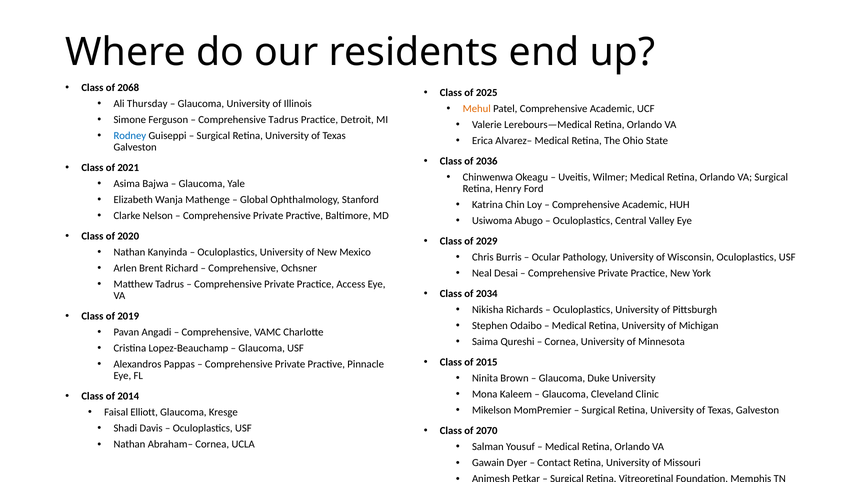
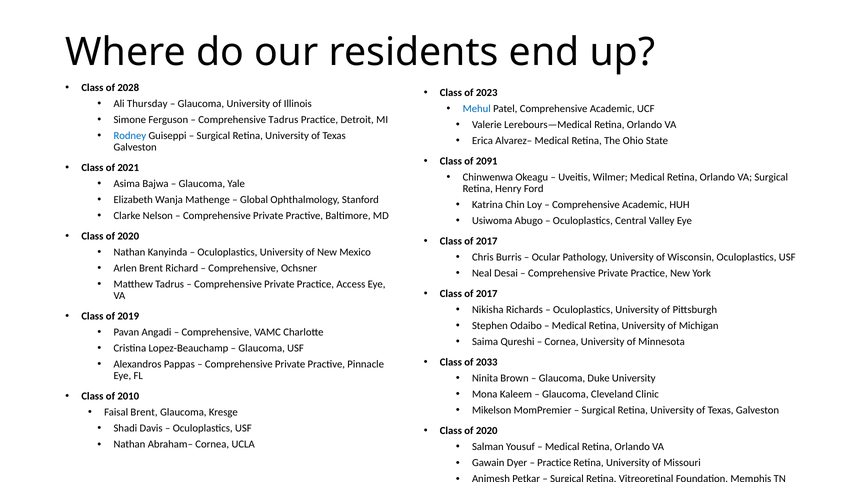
2068: 2068 -> 2028
2025: 2025 -> 2023
Mehul colour: orange -> blue
2036: 2036 -> 2091
2029 at (487, 241): 2029 -> 2017
2034 at (487, 294): 2034 -> 2017
2015: 2015 -> 2033
2014: 2014 -> 2010
Faisal Elliott: Elliott -> Brent
2070 at (487, 431): 2070 -> 2020
Contact at (554, 463): Contact -> Practice
